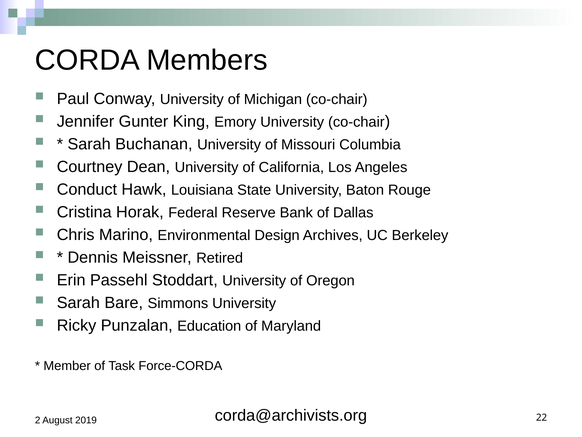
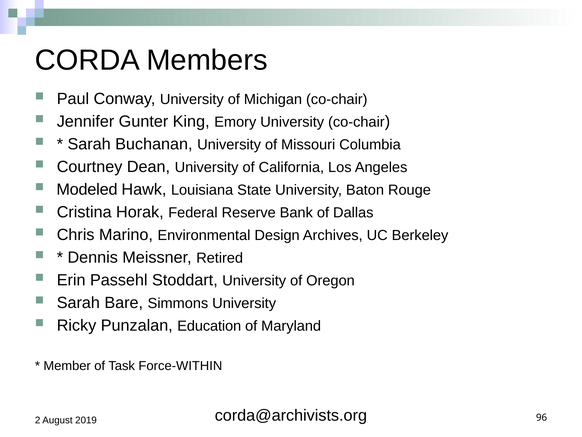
Conduct: Conduct -> Modeled
Force-CORDA: Force-CORDA -> Force-WITHIN
22: 22 -> 96
